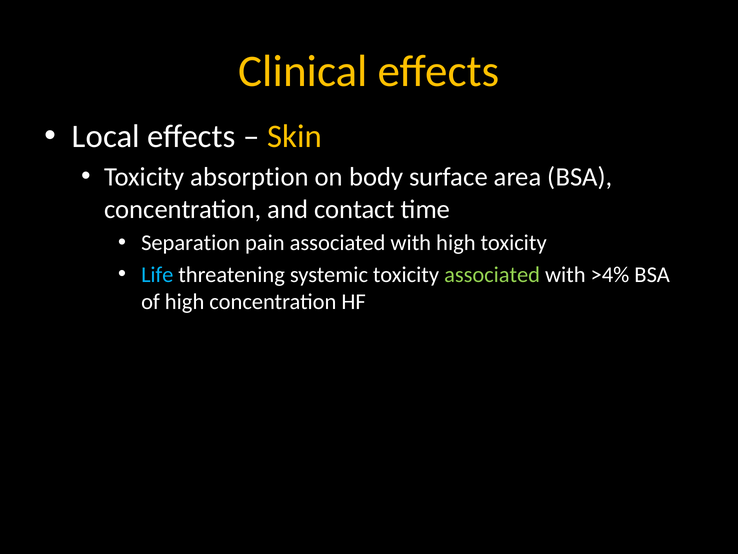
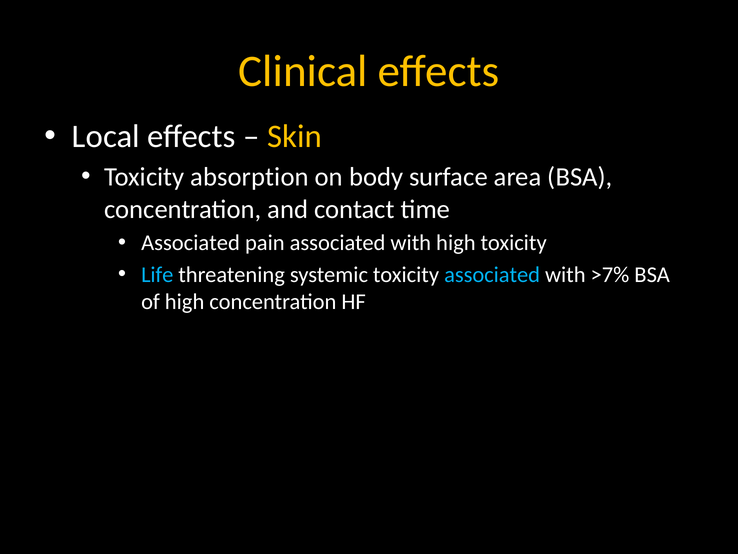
Separation at (191, 243): Separation -> Associated
associated at (492, 274) colour: light green -> light blue
>4%: >4% -> >7%
